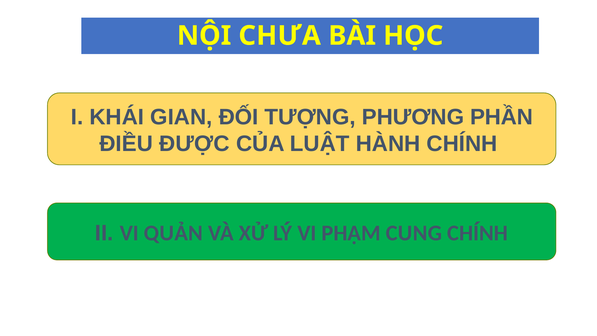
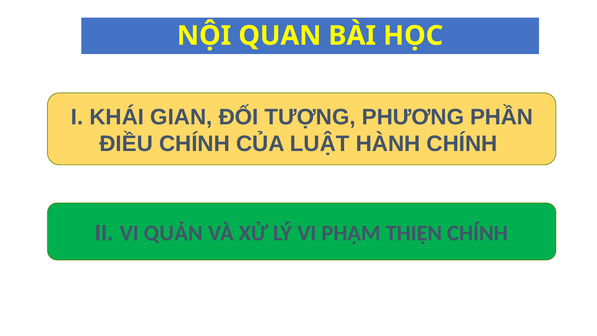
CHƯA: CHƯA -> QUAN
ĐIỀU ĐƯỢC: ĐƯỢC -> CHÍNH
CUNG: CUNG -> THIỆN
